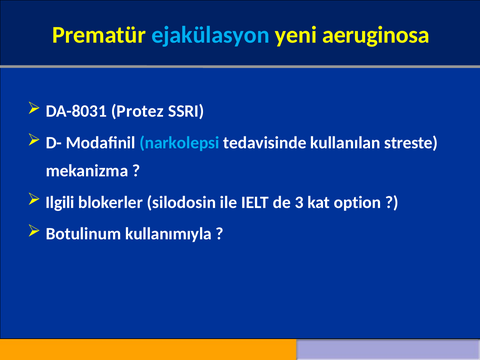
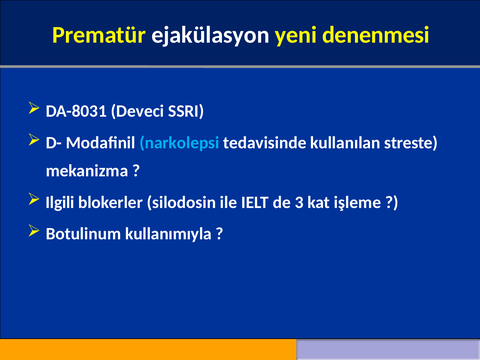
ejakülasyon colour: light blue -> white
aeruginosa: aeruginosa -> denenmesi
Protez: Protez -> Deveci
option: option -> işleme
